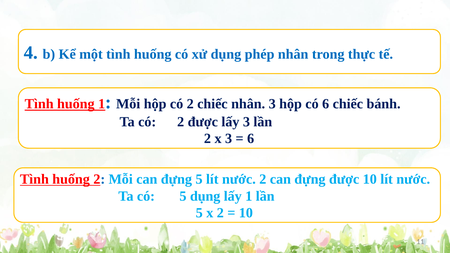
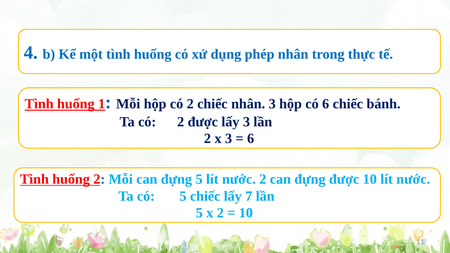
5 dụng: dụng -> chiếc
lấy 1: 1 -> 7
